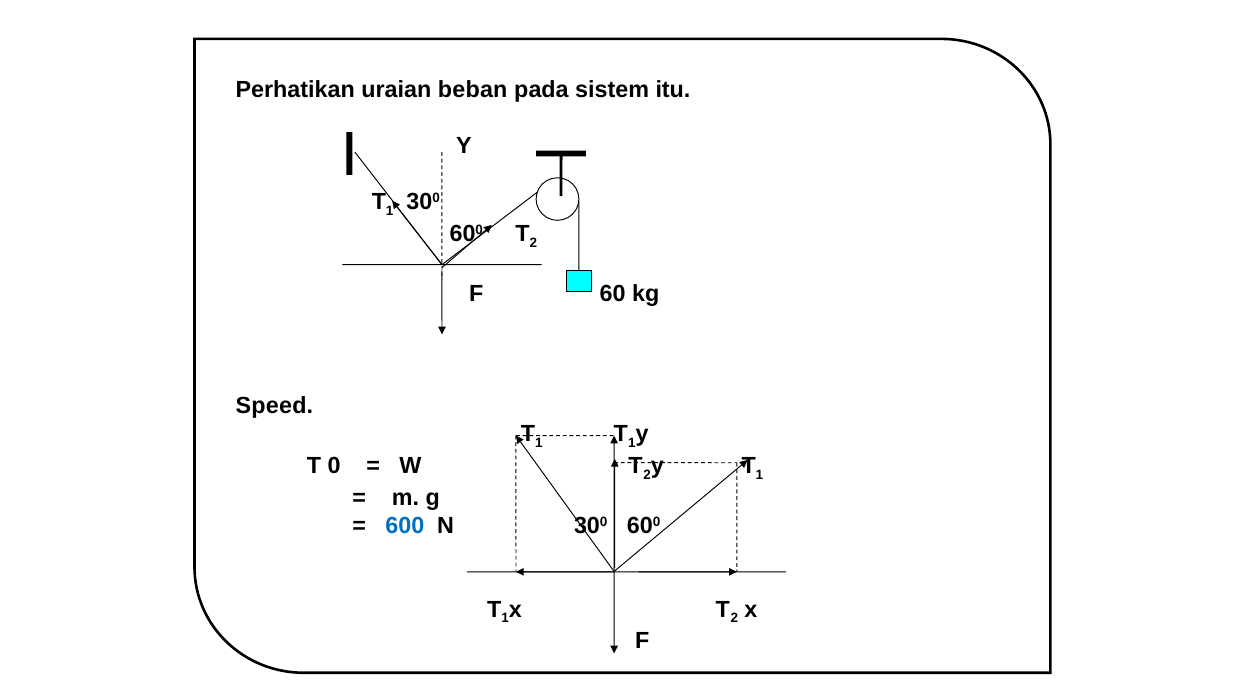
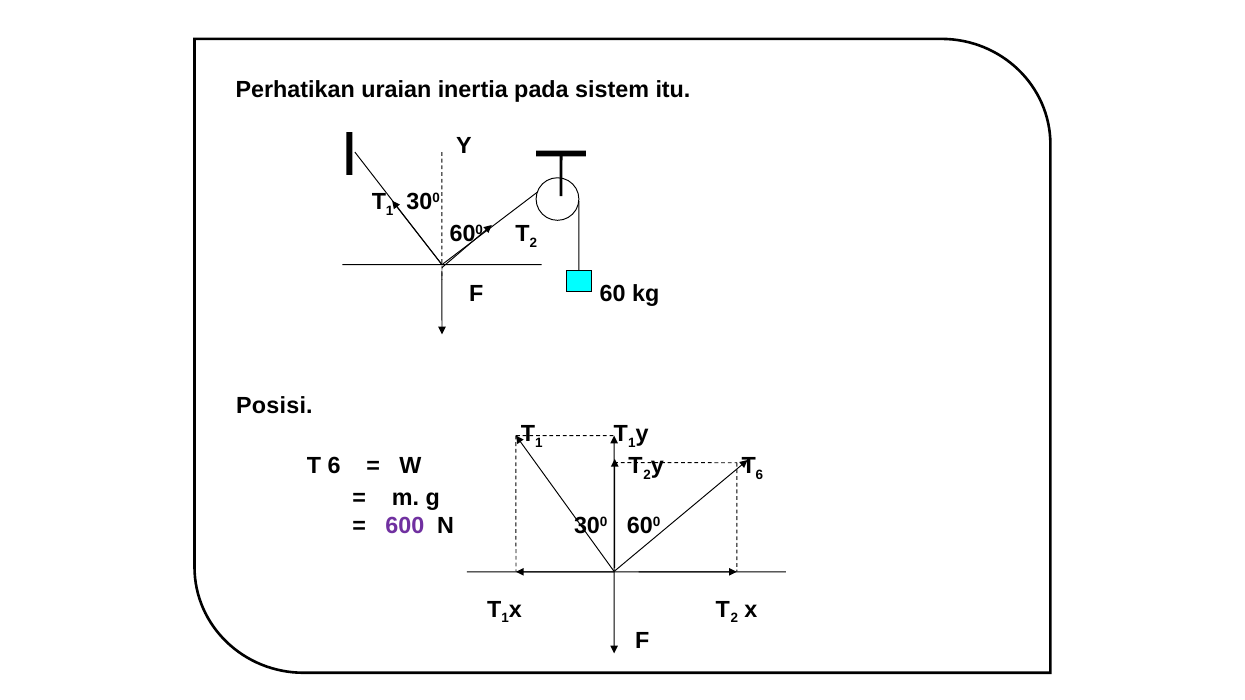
beban: beban -> inertia
Speed: Speed -> Posisi
0 at (334, 466): 0 -> 6
1 at (759, 475): 1 -> 6
600 at (405, 526) colour: blue -> purple
